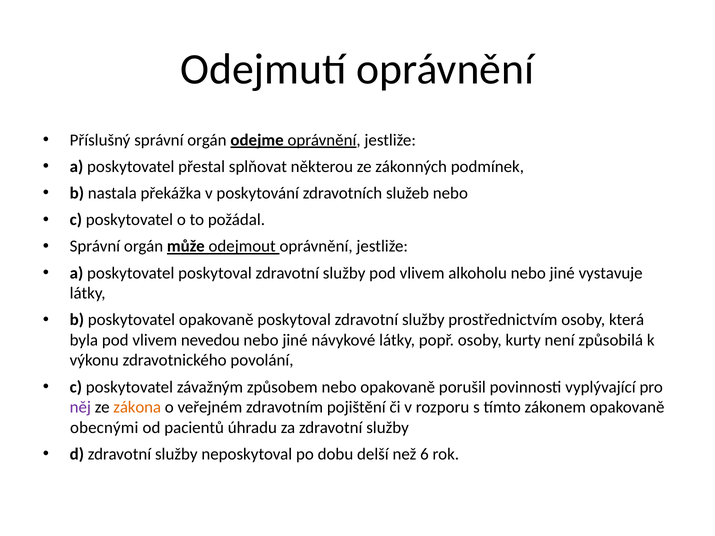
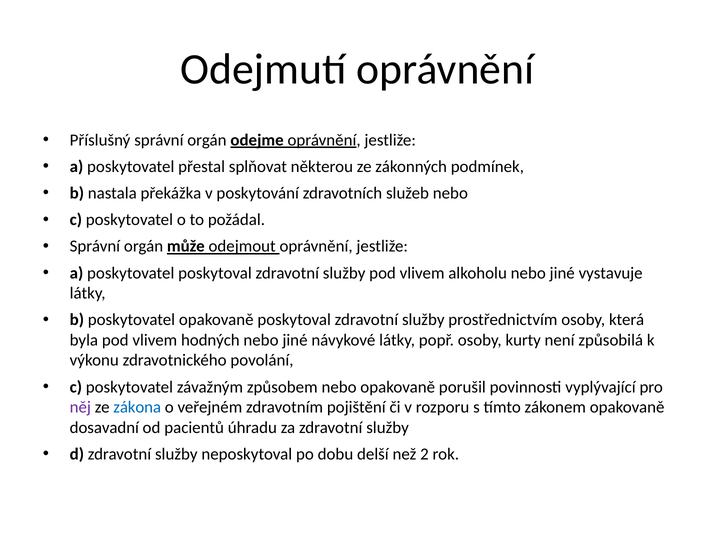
nevedou: nevedou -> hodných
zákona colour: orange -> blue
obecnými: obecnými -> dosavadní
6: 6 -> 2
